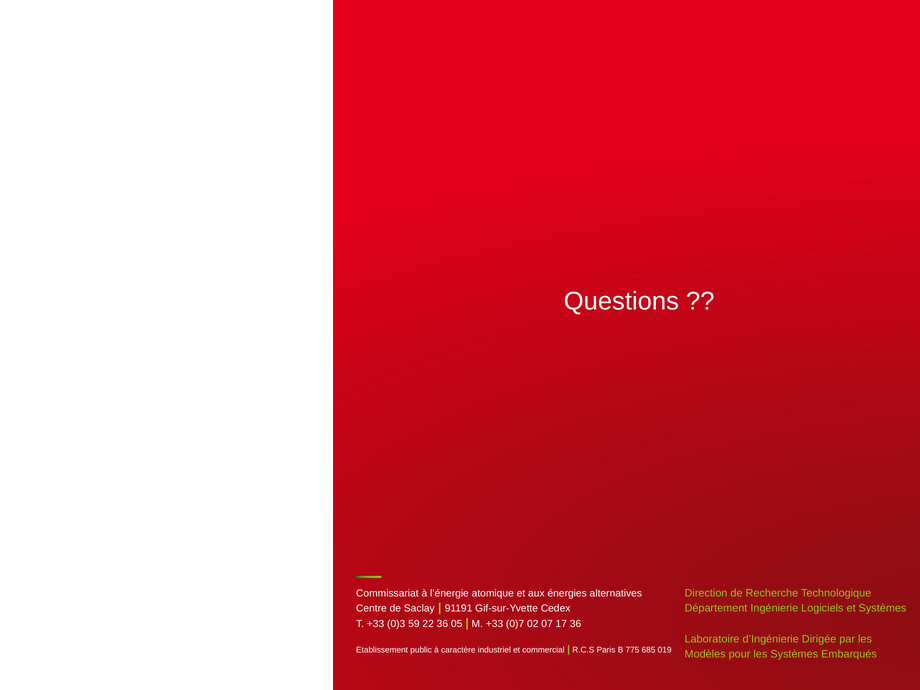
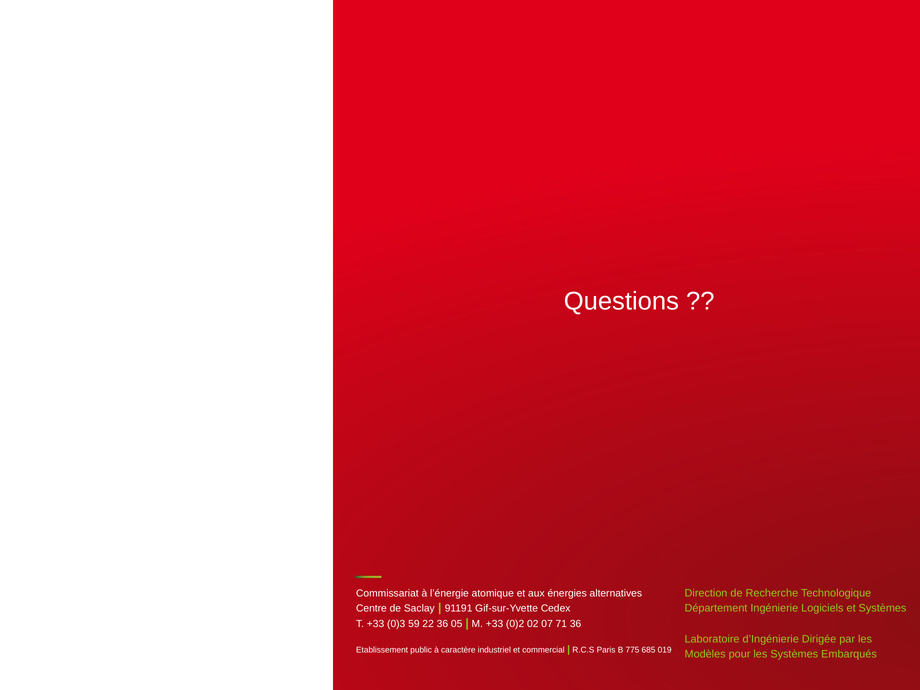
0)7: 0)7 -> 0)2
17: 17 -> 71
